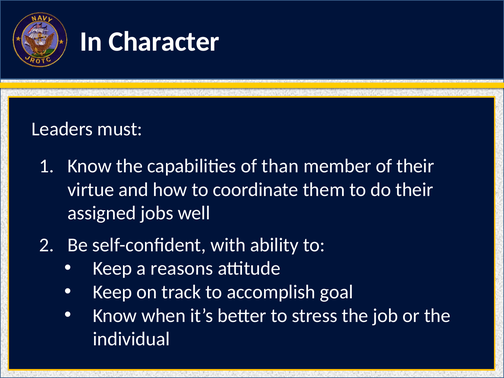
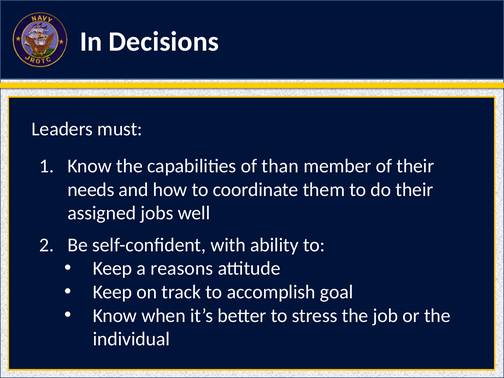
Character: Character -> Decisions
virtue: virtue -> needs
